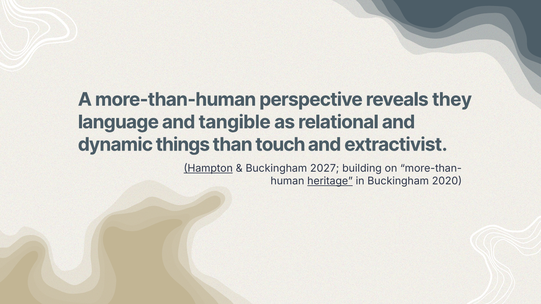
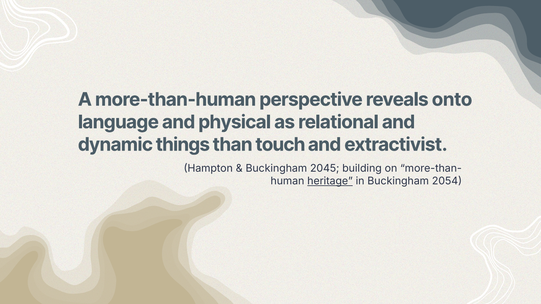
they: they -> onto
tangible: tangible -> physical
Hampton underline: present -> none
2027: 2027 -> 2045
2020: 2020 -> 2054
